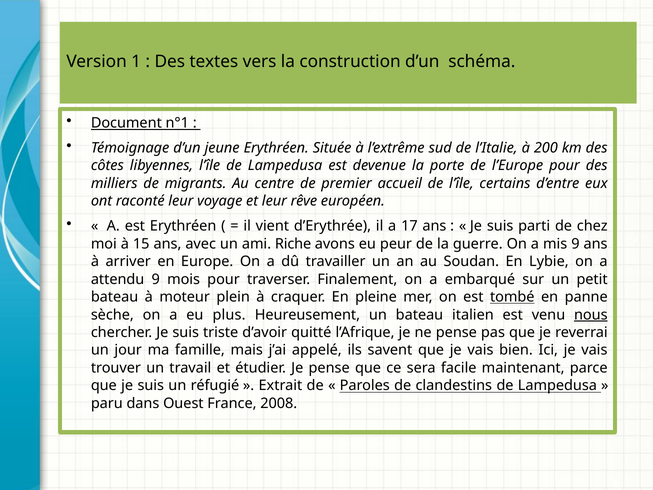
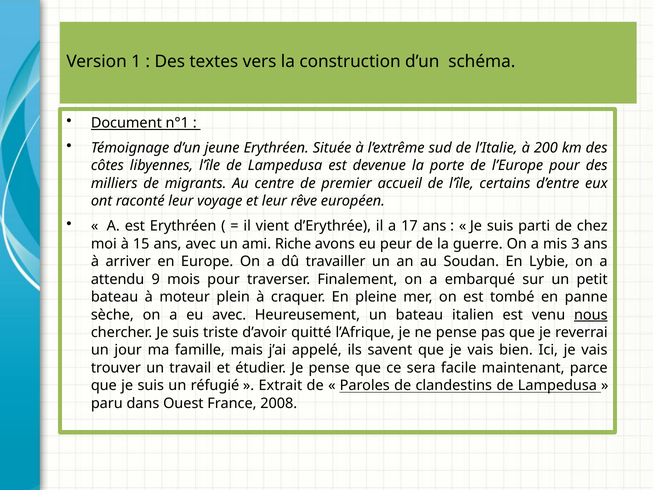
mis 9: 9 -> 3
tombé underline: present -> none
eu plus: plus -> avec
